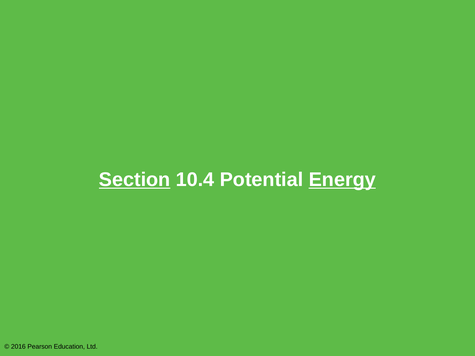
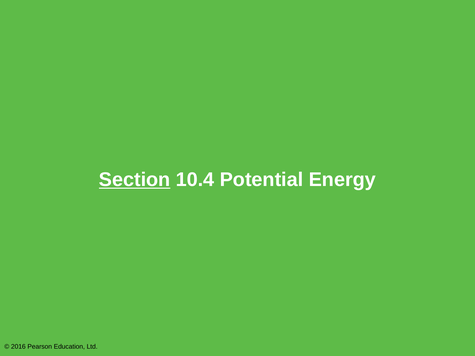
Energy underline: present -> none
